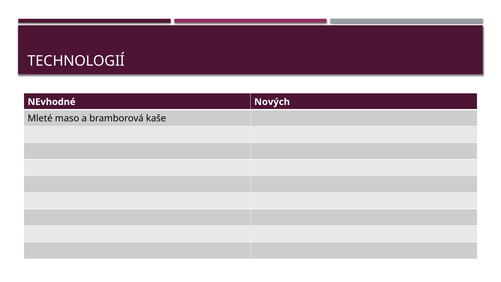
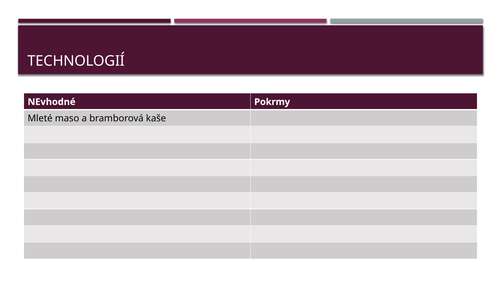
Nových: Nových -> Pokrmy
